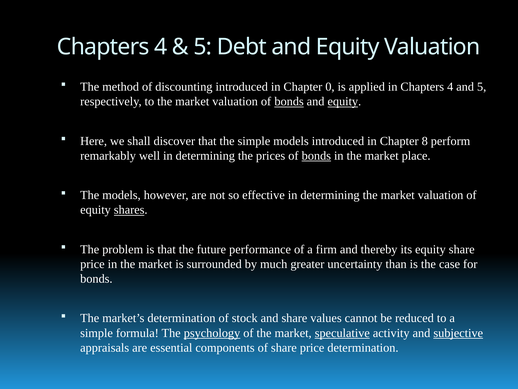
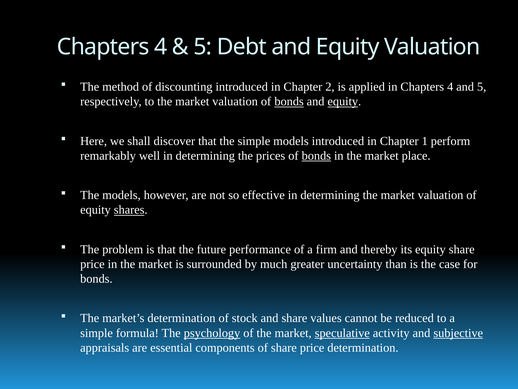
0: 0 -> 2
8: 8 -> 1
